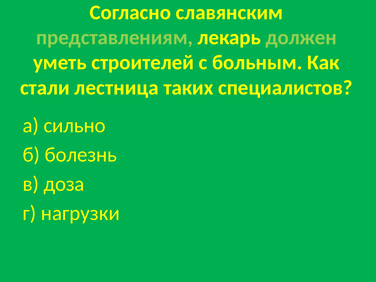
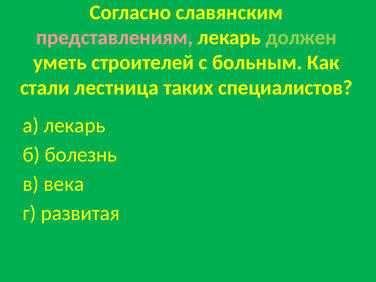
представлениям colour: light green -> pink
а сильно: сильно -> лекарь
доза: доза -> века
нагрузки: нагрузки -> развитая
